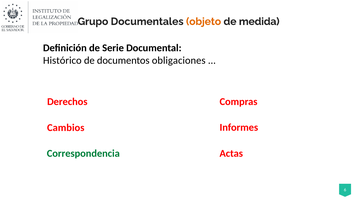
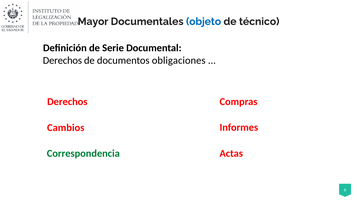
Grupo: Grupo -> Mayor
objeto colour: orange -> blue
medida: medida -> técnico
Histórico at (62, 60): Histórico -> Derechos
